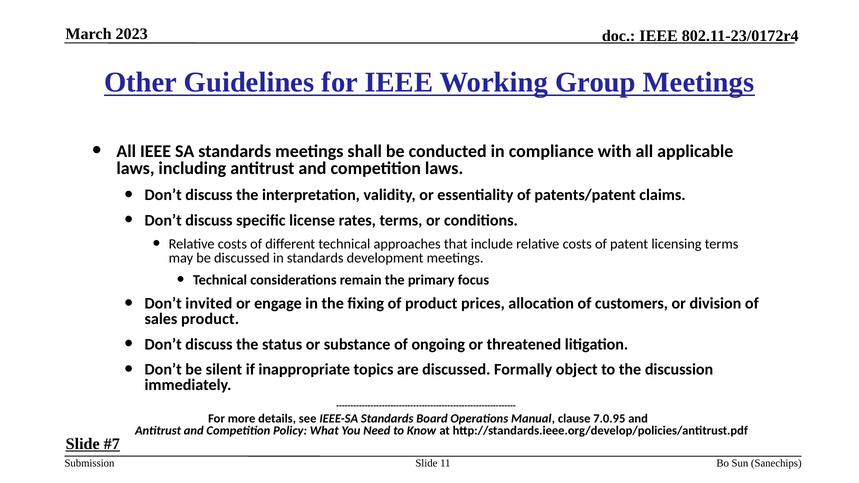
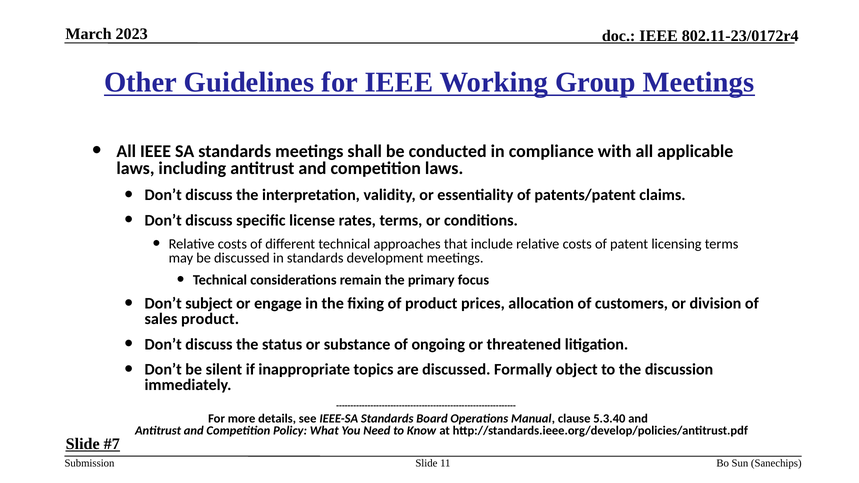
invited: invited -> subject
7.0.95: 7.0.95 -> 5.3.40
